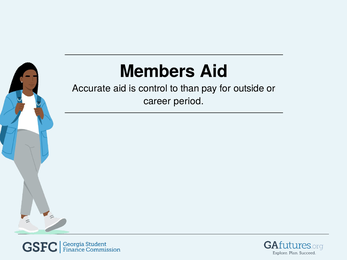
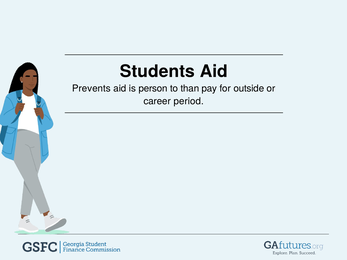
Members: Members -> Students
Accurate: Accurate -> Prevents
control: control -> person
